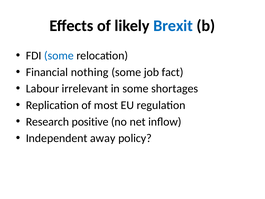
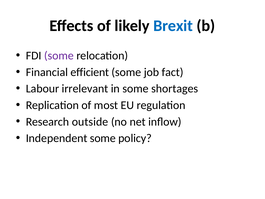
some at (59, 56) colour: blue -> purple
nothing: nothing -> efficient
positive: positive -> outside
Independent away: away -> some
